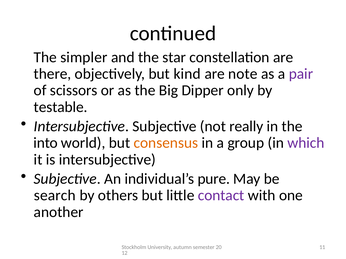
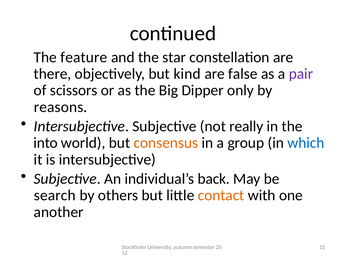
simpler: simpler -> feature
note: note -> false
testable: testable -> reasons
which colour: purple -> blue
pure: pure -> back
contact colour: purple -> orange
